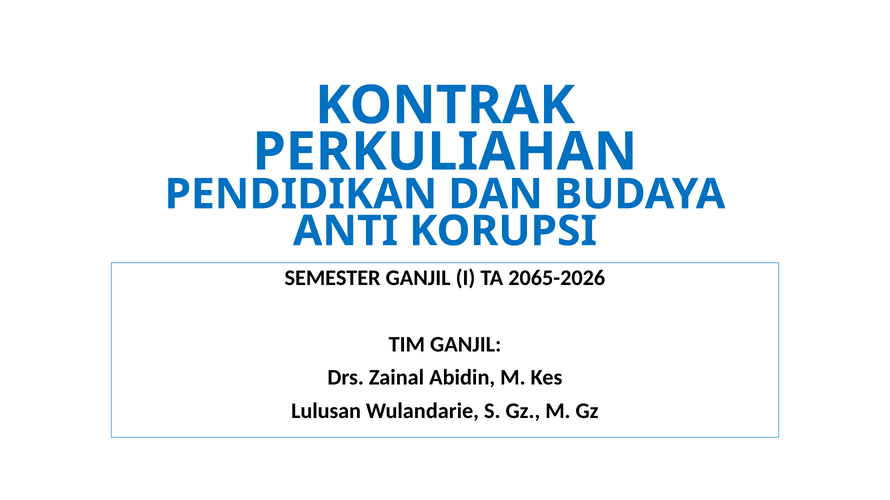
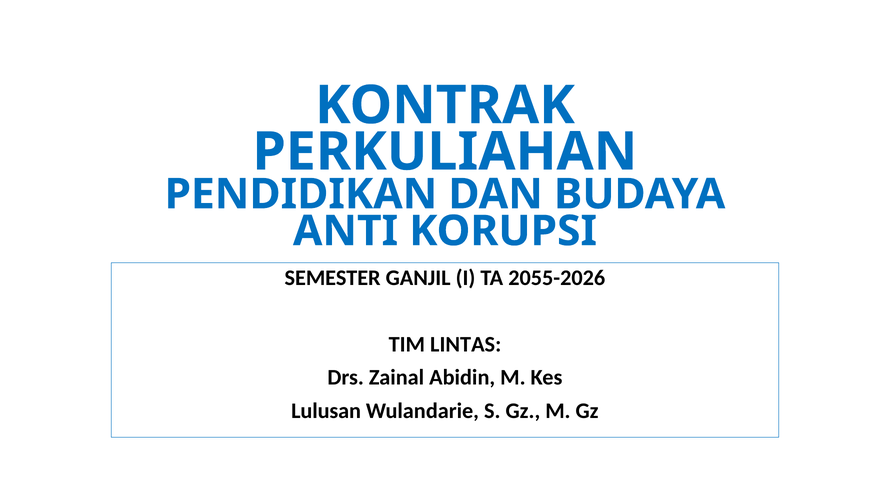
2065-2026: 2065-2026 -> 2055-2026
TIM GANJIL: GANJIL -> LINTAS
